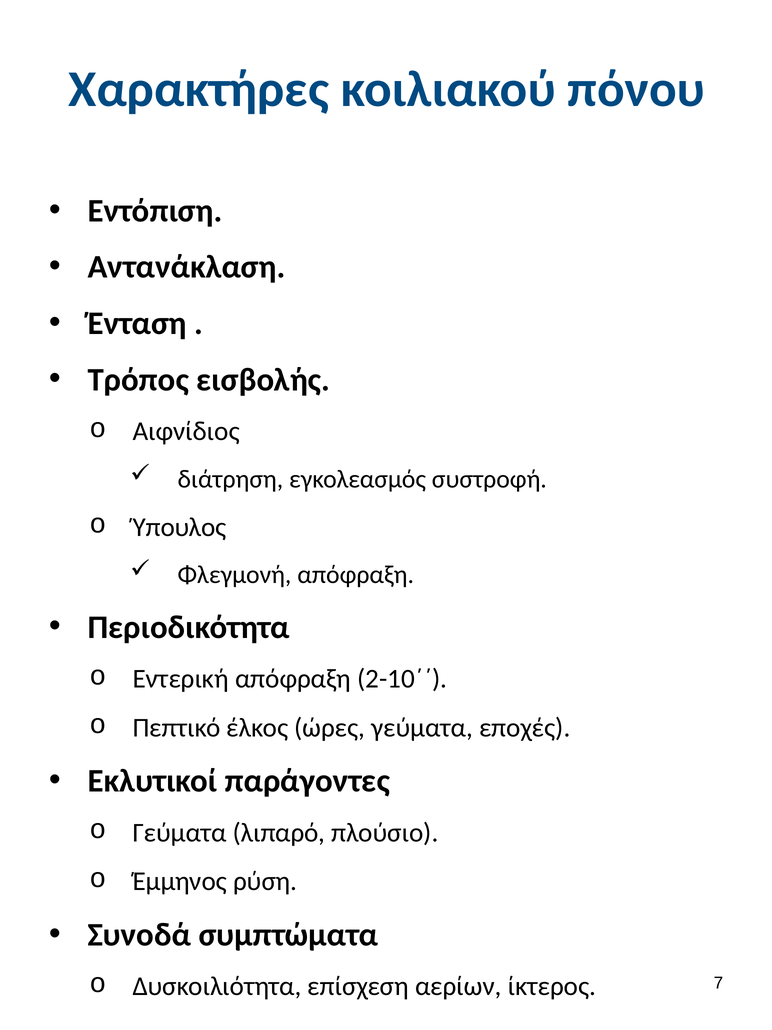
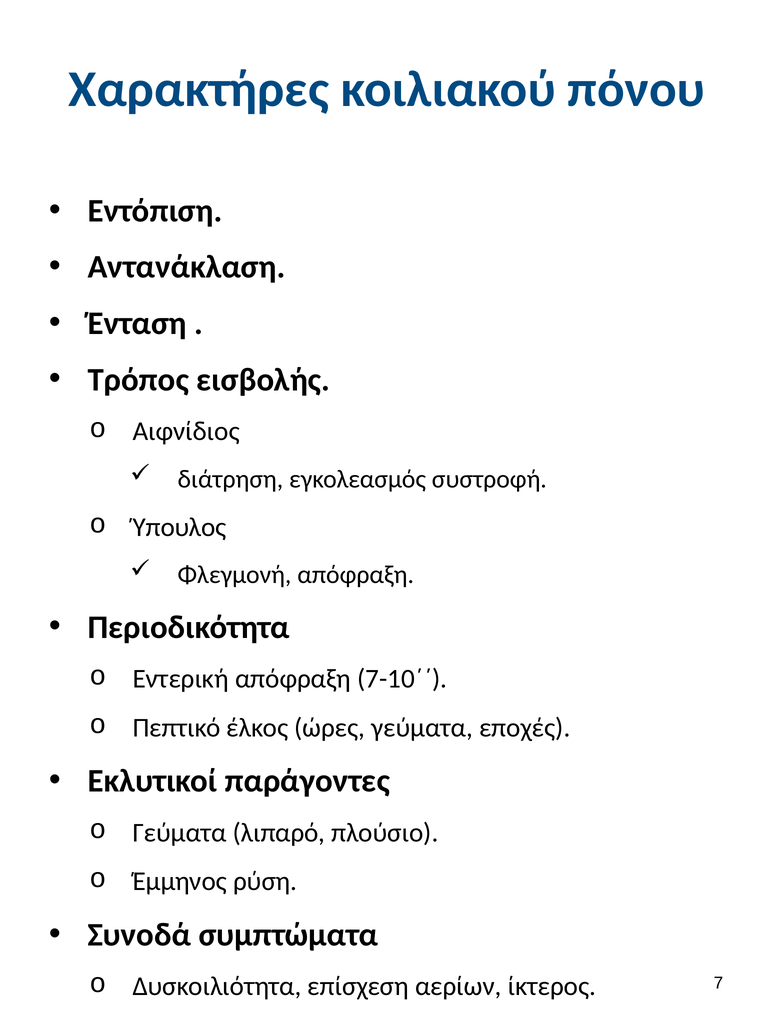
2-10΄΄: 2-10΄΄ -> 7-10΄΄
